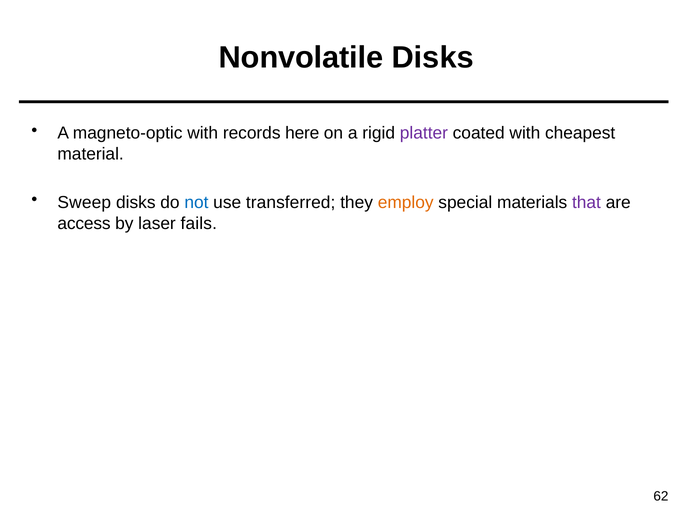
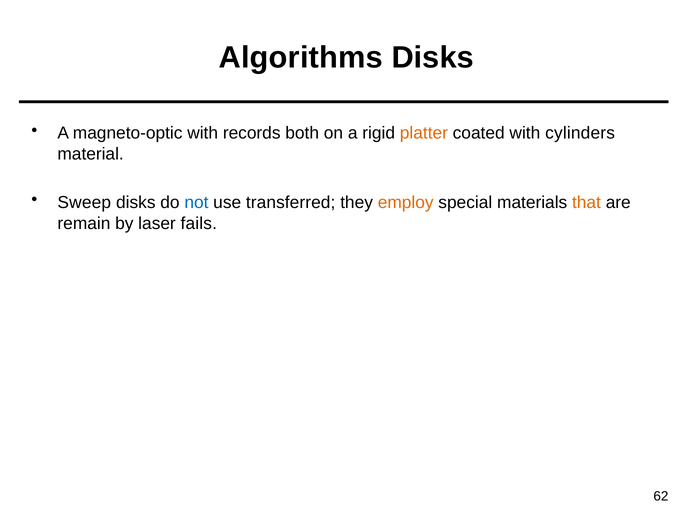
Nonvolatile: Nonvolatile -> Algorithms
here: here -> both
platter colour: purple -> orange
cheapest: cheapest -> cylinders
that colour: purple -> orange
access: access -> remain
